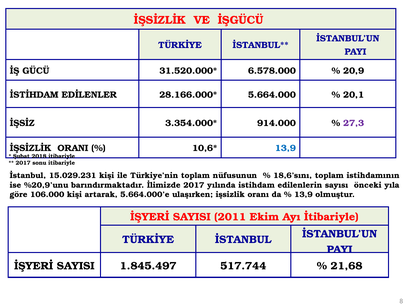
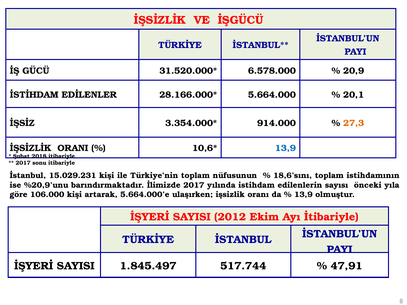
27,3 colour: purple -> orange
2011: 2011 -> 2012
21,68: 21,68 -> 47,91
